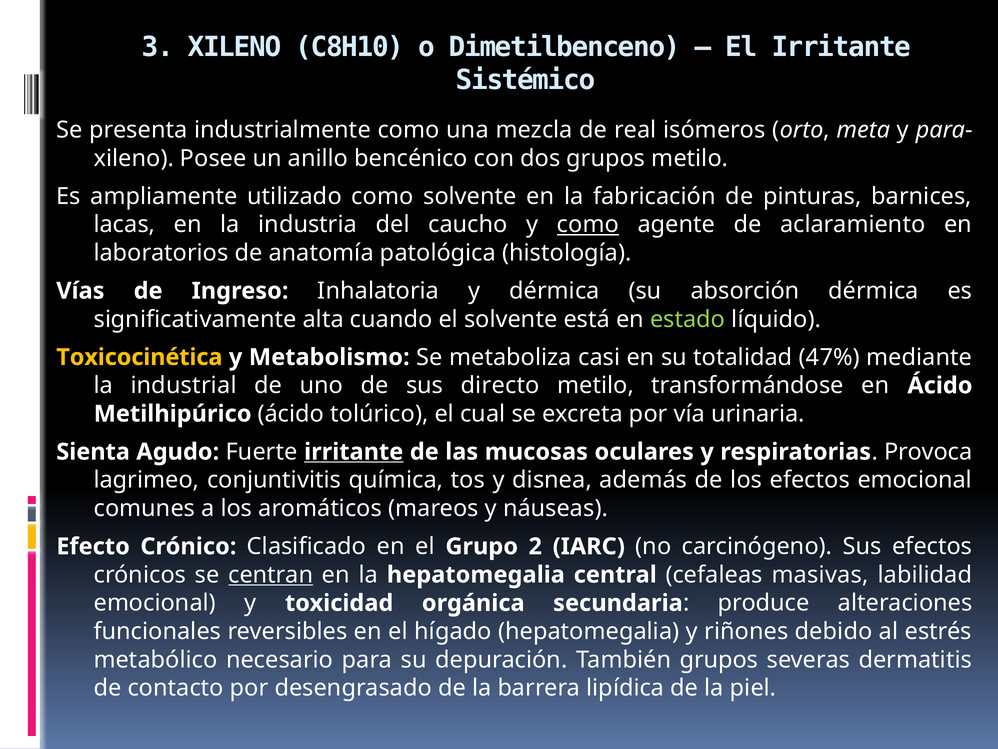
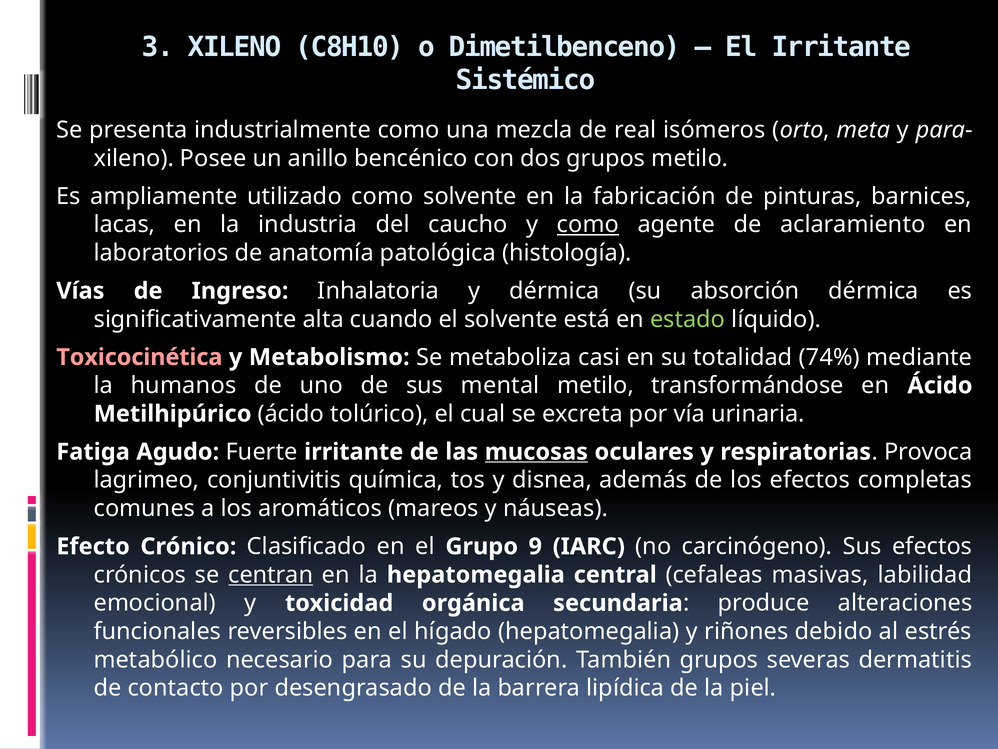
Toxicocinética colour: yellow -> pink
47%: 47% -> 74%
industrial: industrial -> humanos
directo: directo -> mental
Sienta: Sienta -> Fatiga
irritante at (354, 452) underline: present -> none
mucosas underline: none -> present
efectos emocional: emocional -> completas
2: 2 -> 9
